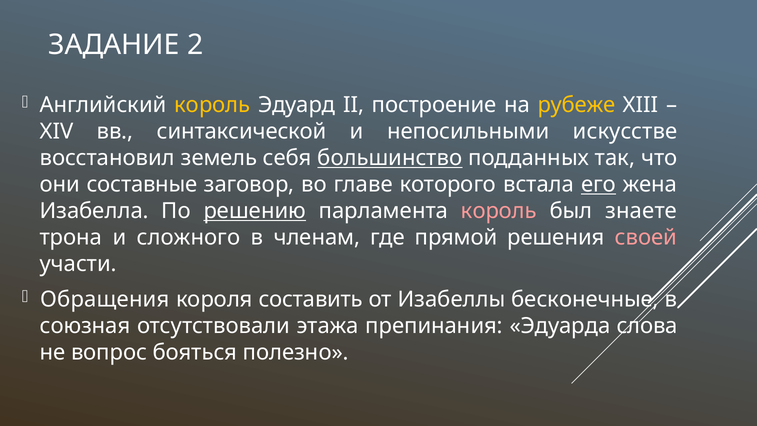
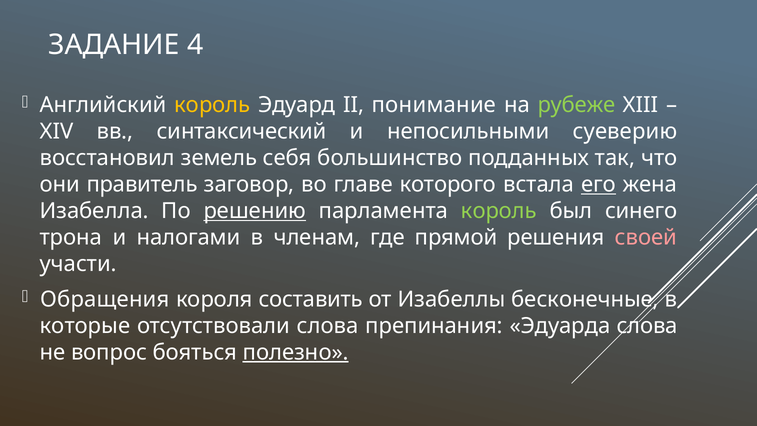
2: 2 -> 4
построение: построение -> понимание
рубеже colour: yellow -> light green
синтаксической: синтаксической -> синтаксический
искусстве: искусстве -> суеверию
большинство underline: present -> none
составные: составные -> правитель
король at (499, 211) colour: pink -> light green
знаете: знаете -> синего
сложного: сложного -> налогами
союзная: союзная -> которые
отсутствовали этажа: этажа -> слова
полезно underline: none -> present
